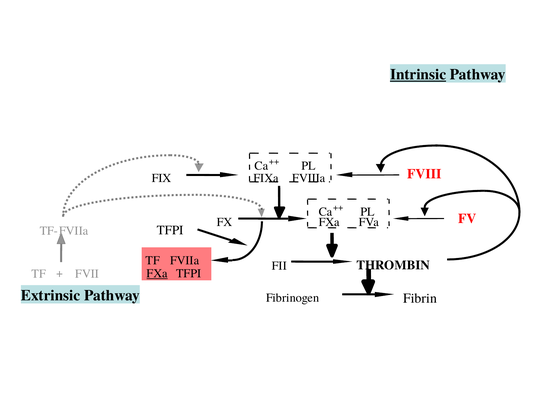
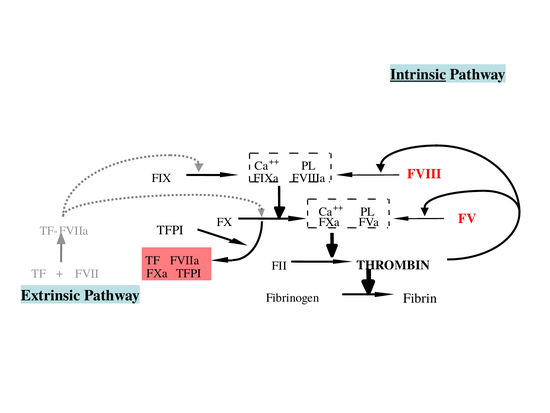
FXa at (157, 273) underline: present -> none
